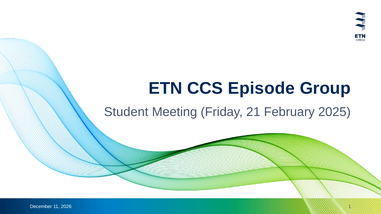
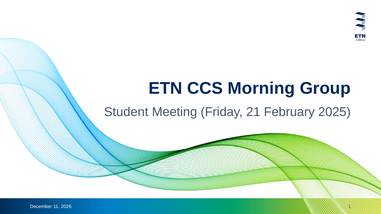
Episode: Episode -> Morning
